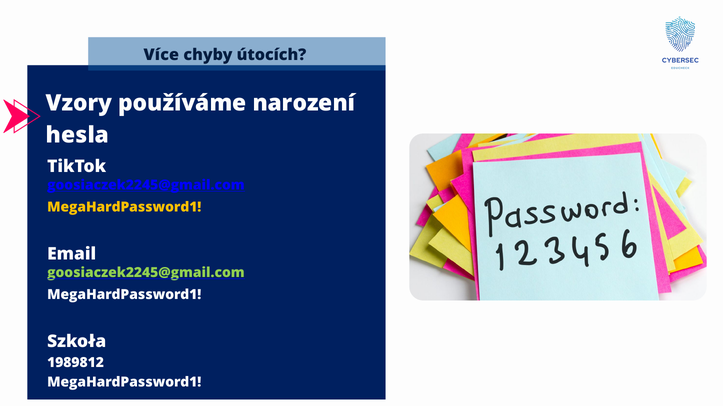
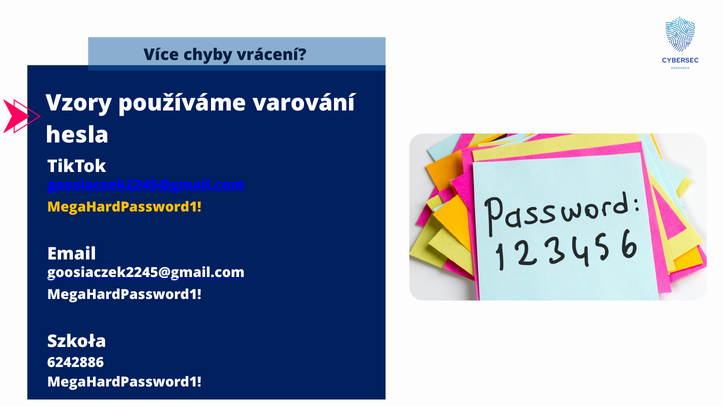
útocích: útocích -> vrácení
narození: narození -> varování
goosiaczek2245@gmail.com at (146, 273) colour: light green -> white
1989812: 1989812 -> 6242886
